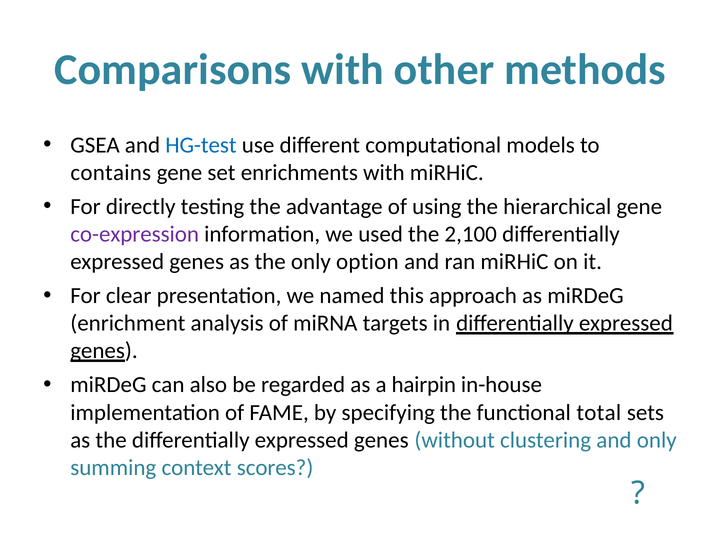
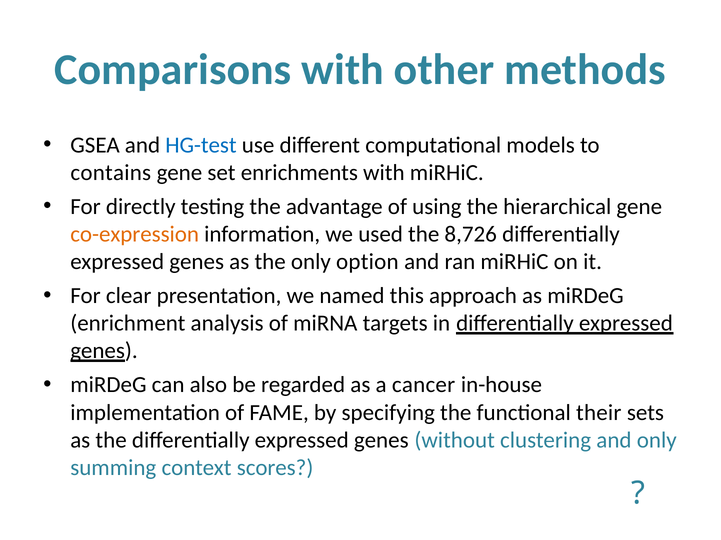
co-expression colour: purple -> orange
2,100: 2,100 -> 8,726
hairpin: hairpin -> cancer
total: total -> their
